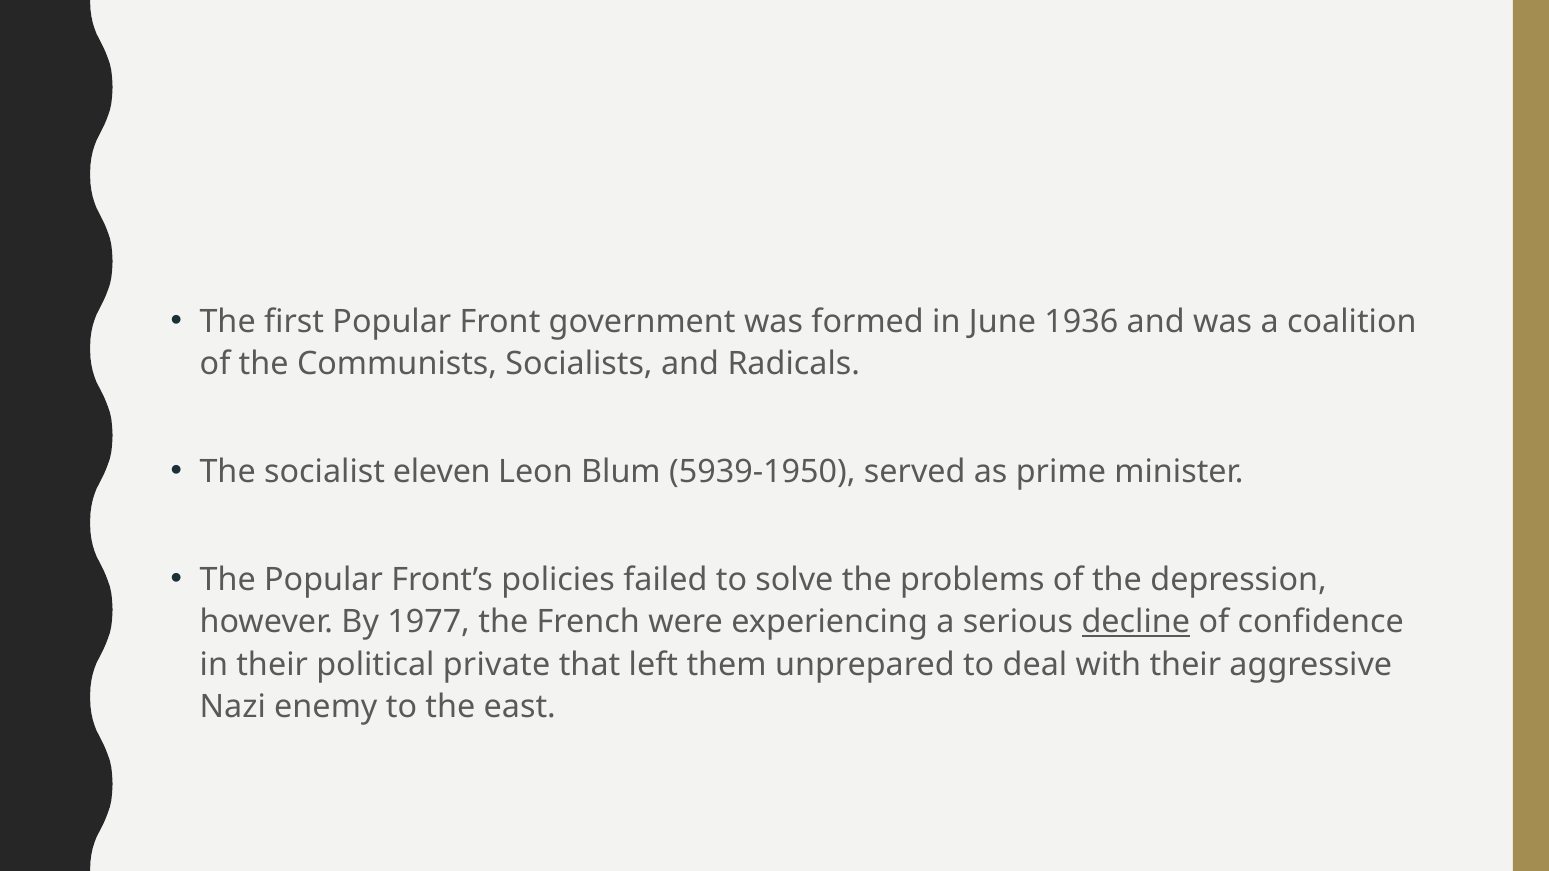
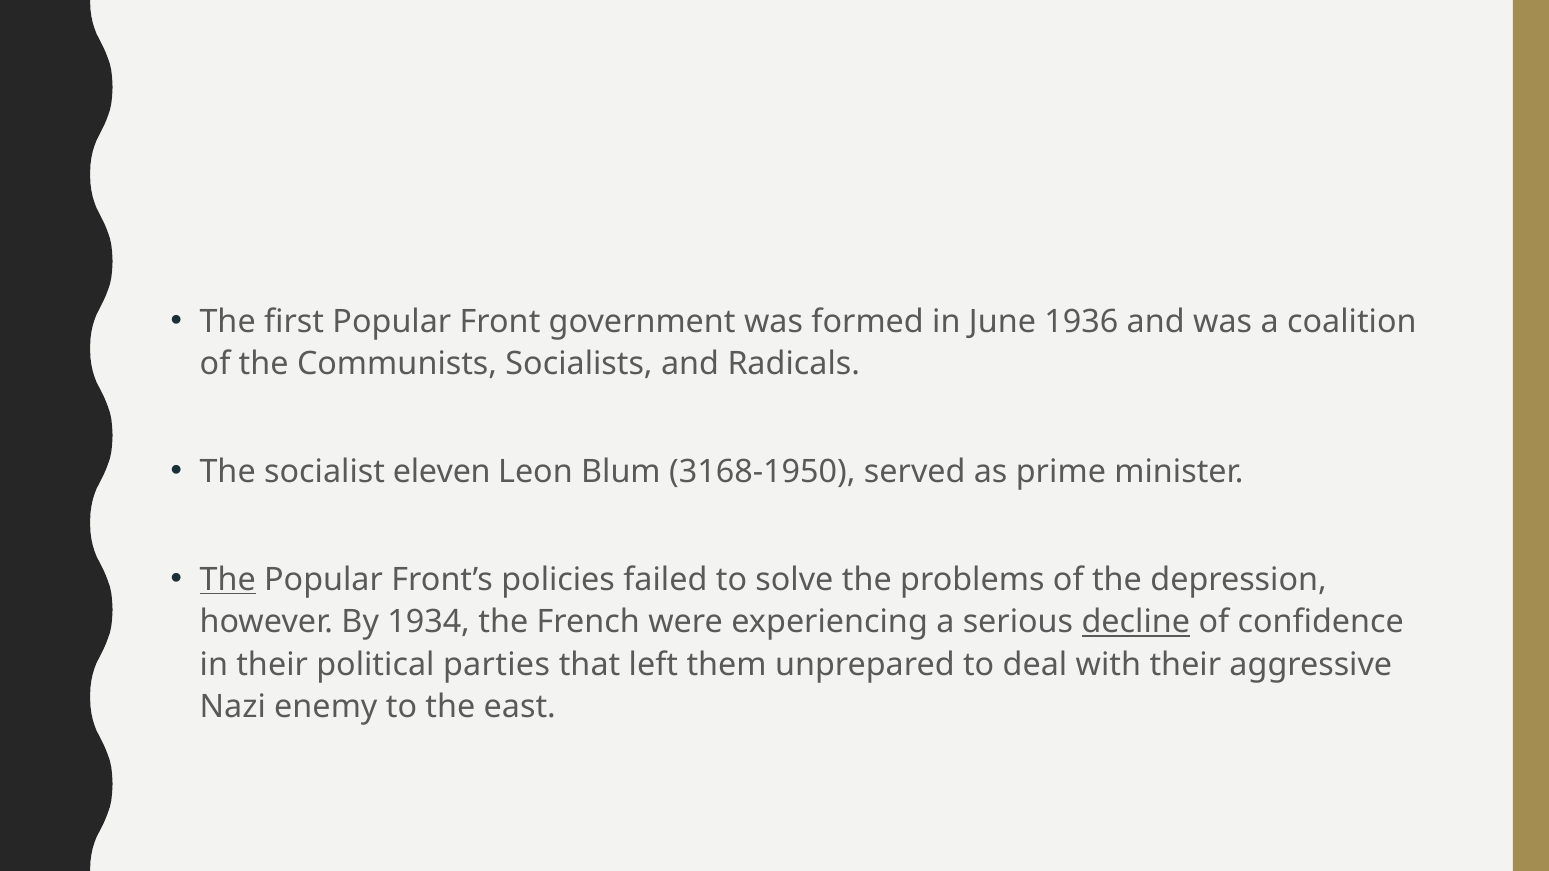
5939-1950: 5939-1950 -> 3168-1950
The at (228, 580) underline: none -> present
1977: 1977 -> 1934
private: private -> parties
